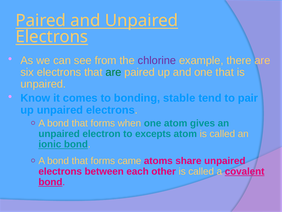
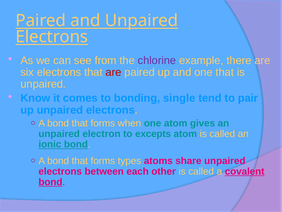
are at (113, 72) colour: green -> red
stable: stable -> single
came: came -> types
